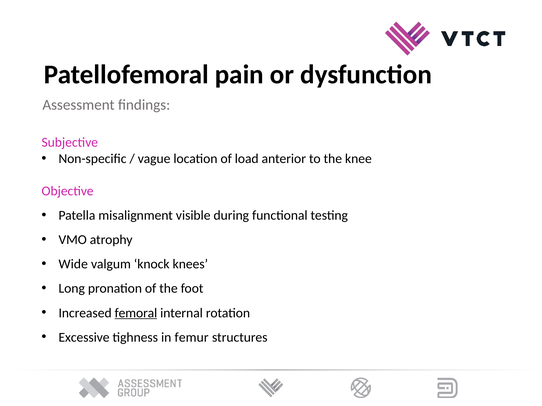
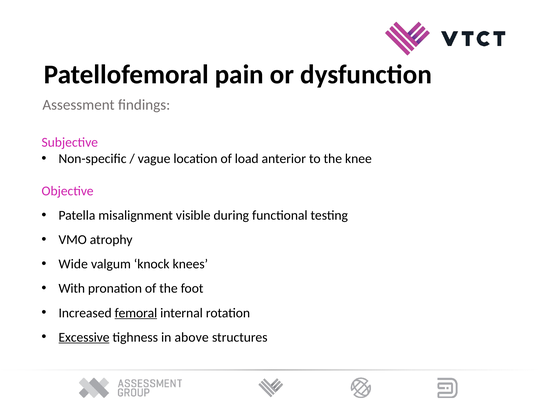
Long: Long -> With
Excessive underline: none -> present
femur: femur -> above
